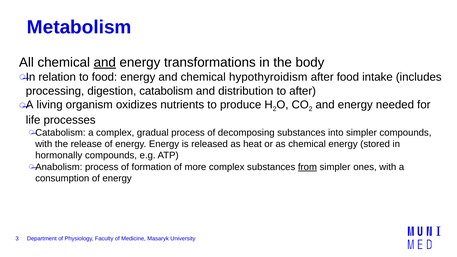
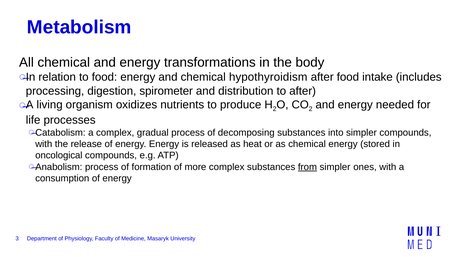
and at (105, 62) underline: present -> none
catabolism: catabolism -> spirometer
hormonally: hormonally -> oncological
